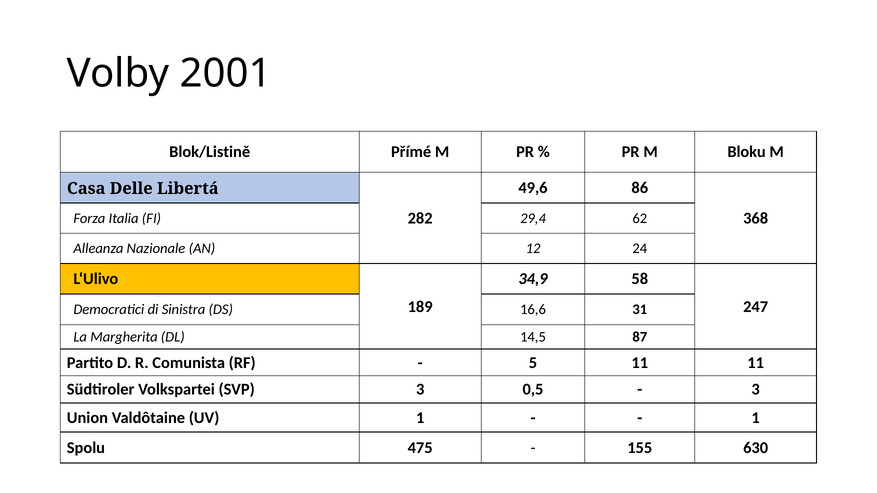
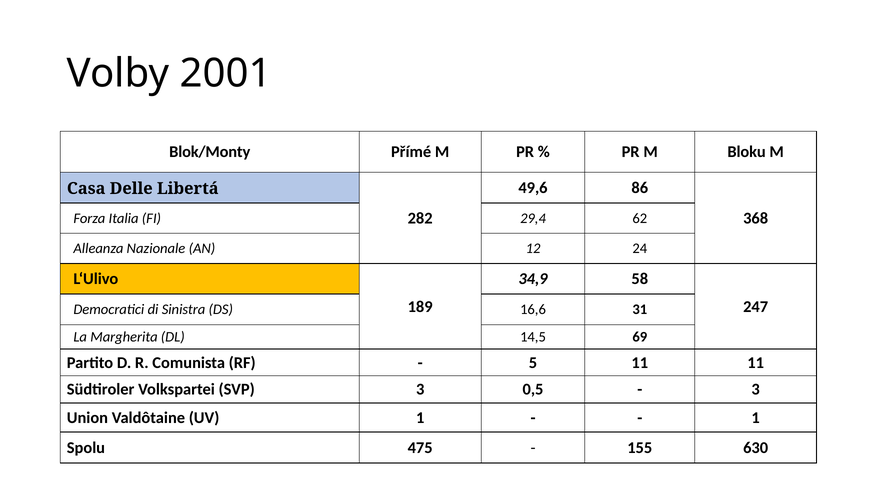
Blok/Listině: Blok/Listině -> Blok/Monty
87: 87 -> 69
